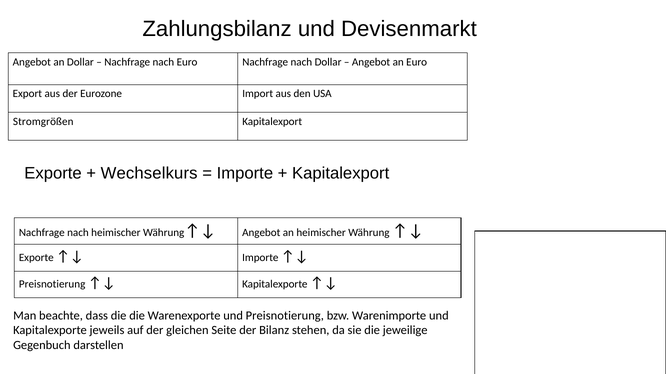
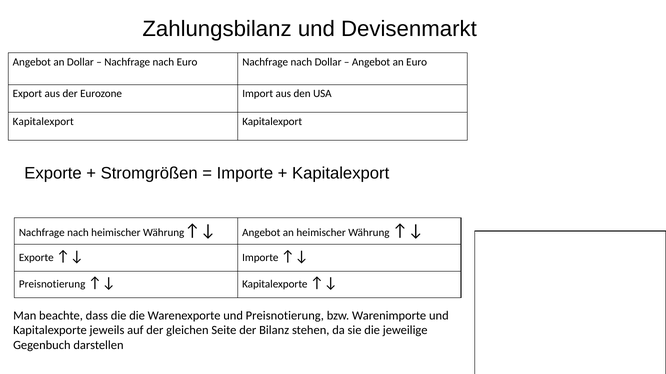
Stromgrößen at (43, 122): Stromgrößen -> Kapitalexport
Wechselkurs: Wechselkurs -> Stromgrößen
